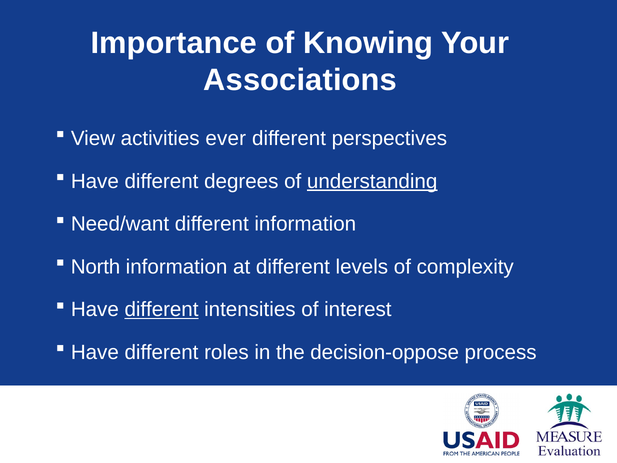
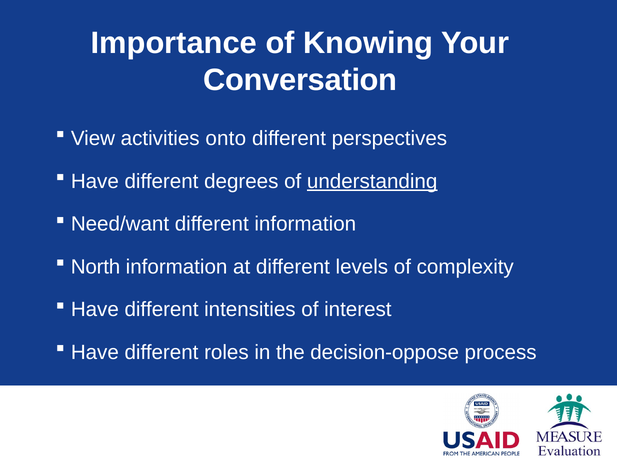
Associations: Associations -> Conversation
ever: ever -> onto
different at (162, 309) underline: present -> none
